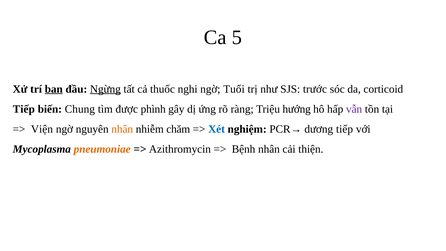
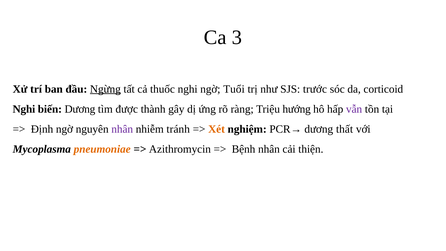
5: 5 -> 3
ban underline: present -> none
Tiếp at (24, 109): Tiếp -> Nghi
biến Chung: Chung -> Dương
phình: phình -> thành
Viện: Viện -> Định
nhân at (122, 129) colour: orange -> purple
chăm: chăm -> tránh
Xét colour: blue -> orange
dương tiếp: tiếp -> thất
